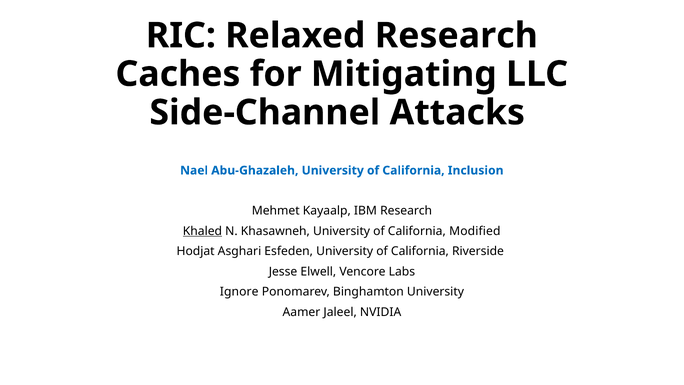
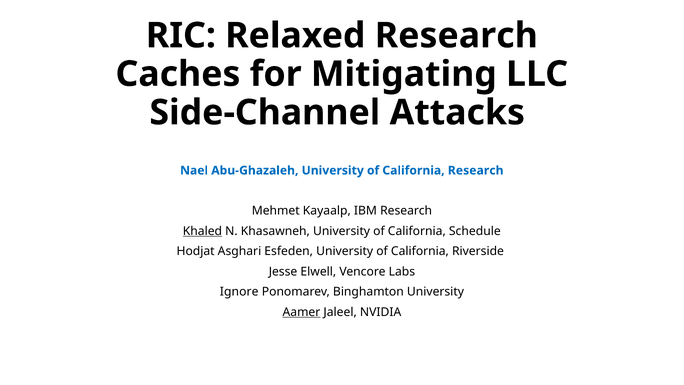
California Inclusion: Inclusion -> Research
Modified: Modified -> Schedule
Aamer underline: none -> present
